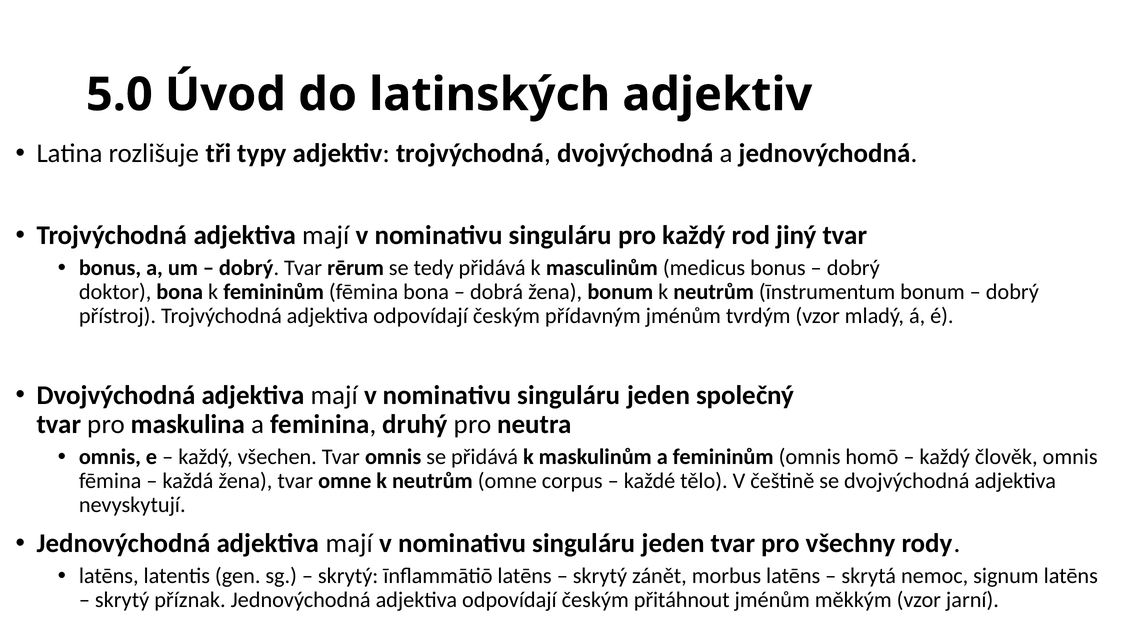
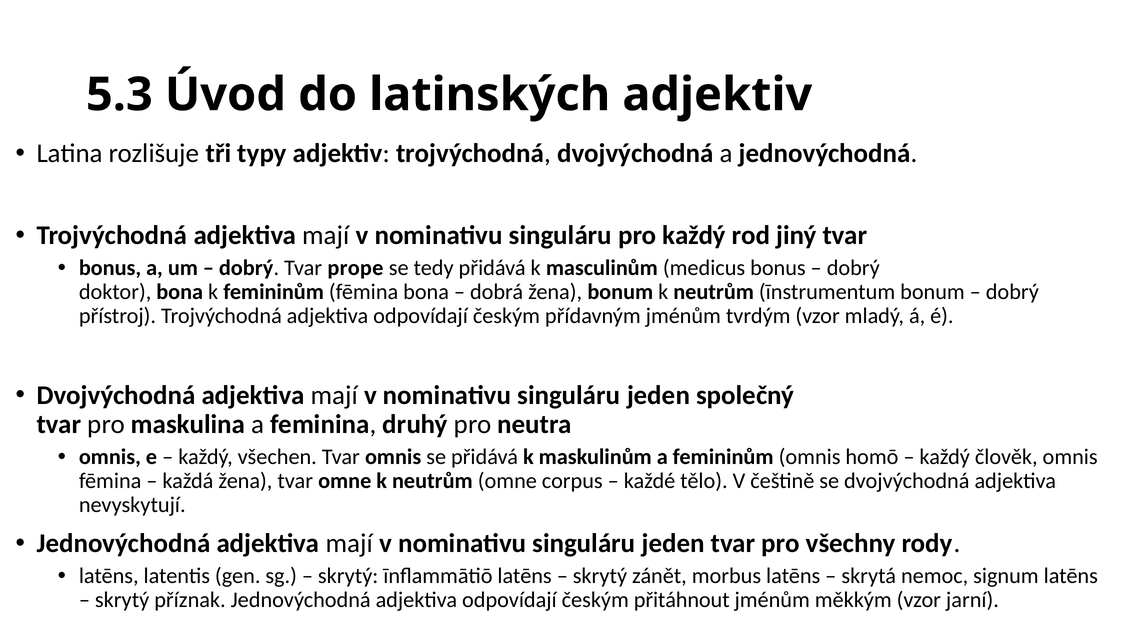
5.0: 5.0 -> 5.3
rērum: rērum -> prope
